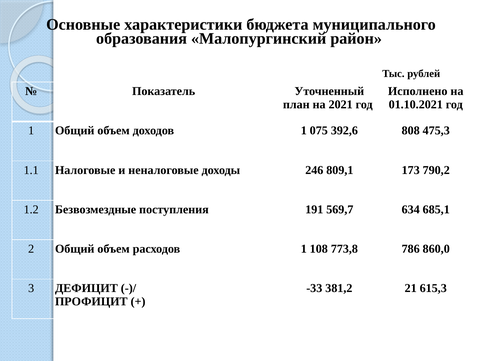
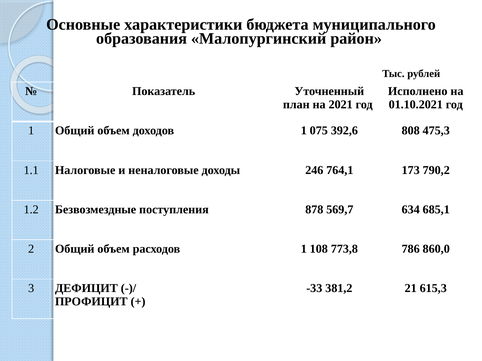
809,1: 809,1 -> 764,1
191: 191 -> 878
